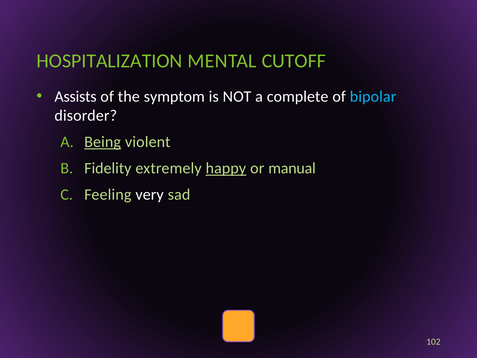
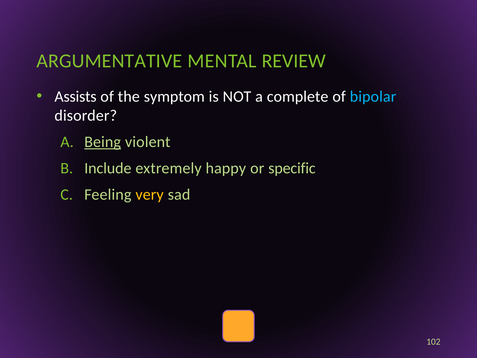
HOSPITALIZATION: HOSPITALIZATION -> ARGUMENTATIVE
CUTOFF: CUTOFF -> REVIEW
Fidelity: Fidelity -> Include
happy underline: present -> none
manual: manual -> specific
very colour: white -> yellow
